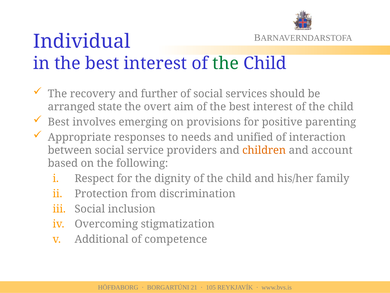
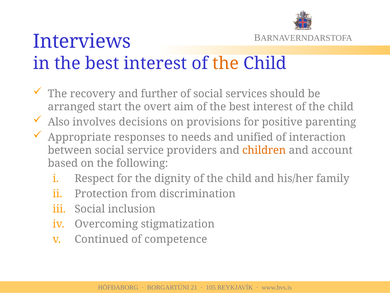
Individual: Individual -> Interviews
the at (226, 63) colour: green -> orange
state: state -> start
Best at (59, 122): Best -> Also
emerging: emerging -> decisions
Additional: Additional -> Continued
